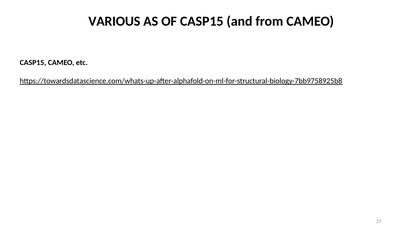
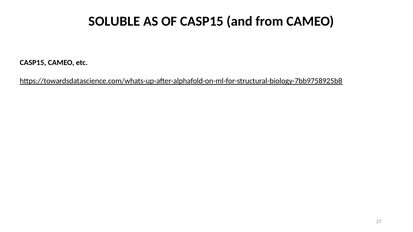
VARIOUS: VARIOUS -> SOLUBLE
